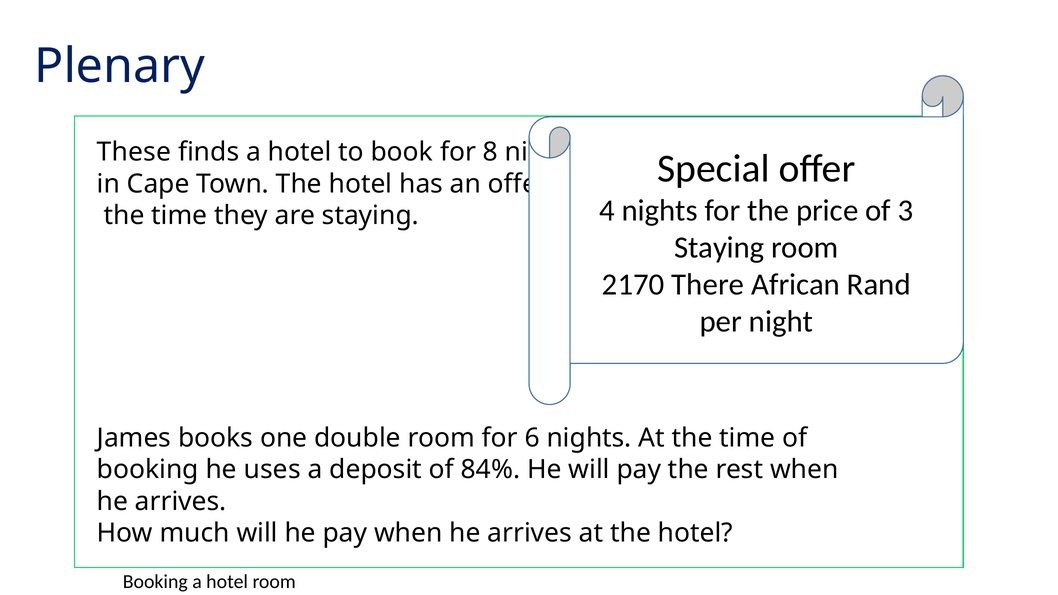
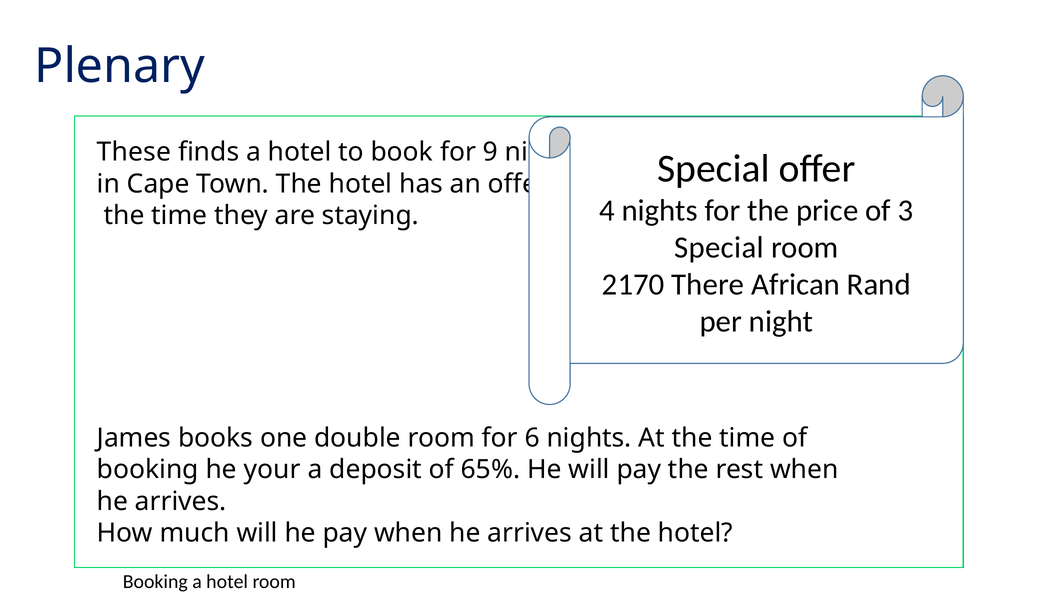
8: 8 -> 9
Staying at (719, 248): Staying -> Special
uses: uses -> your
84%: 84% -> 65%
